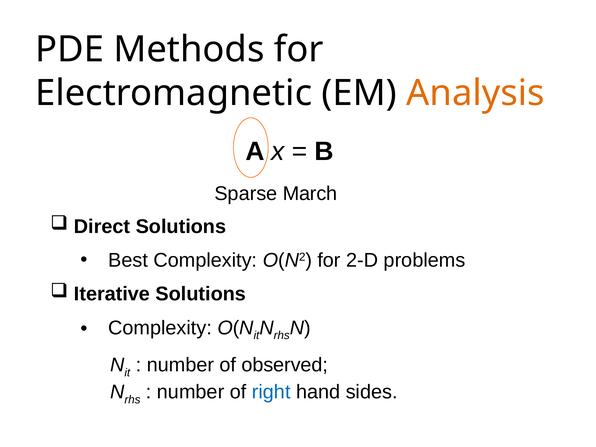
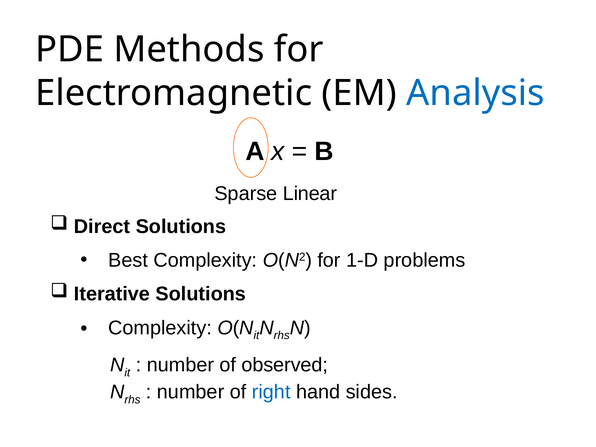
Analysis colour: orange -> blue
March: March -> Linear
2-D: 2-D -> 1-D
